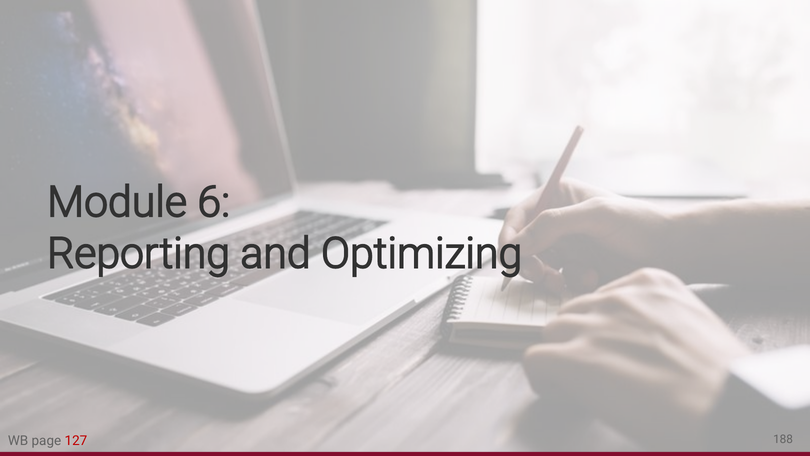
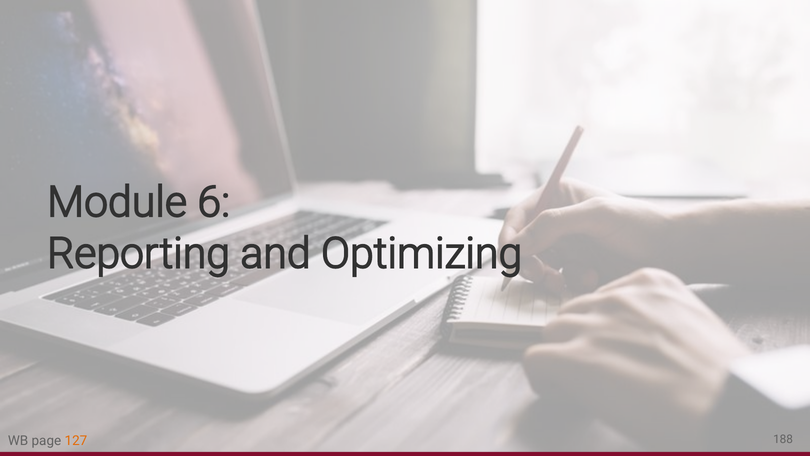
127 colour: red -> orange
